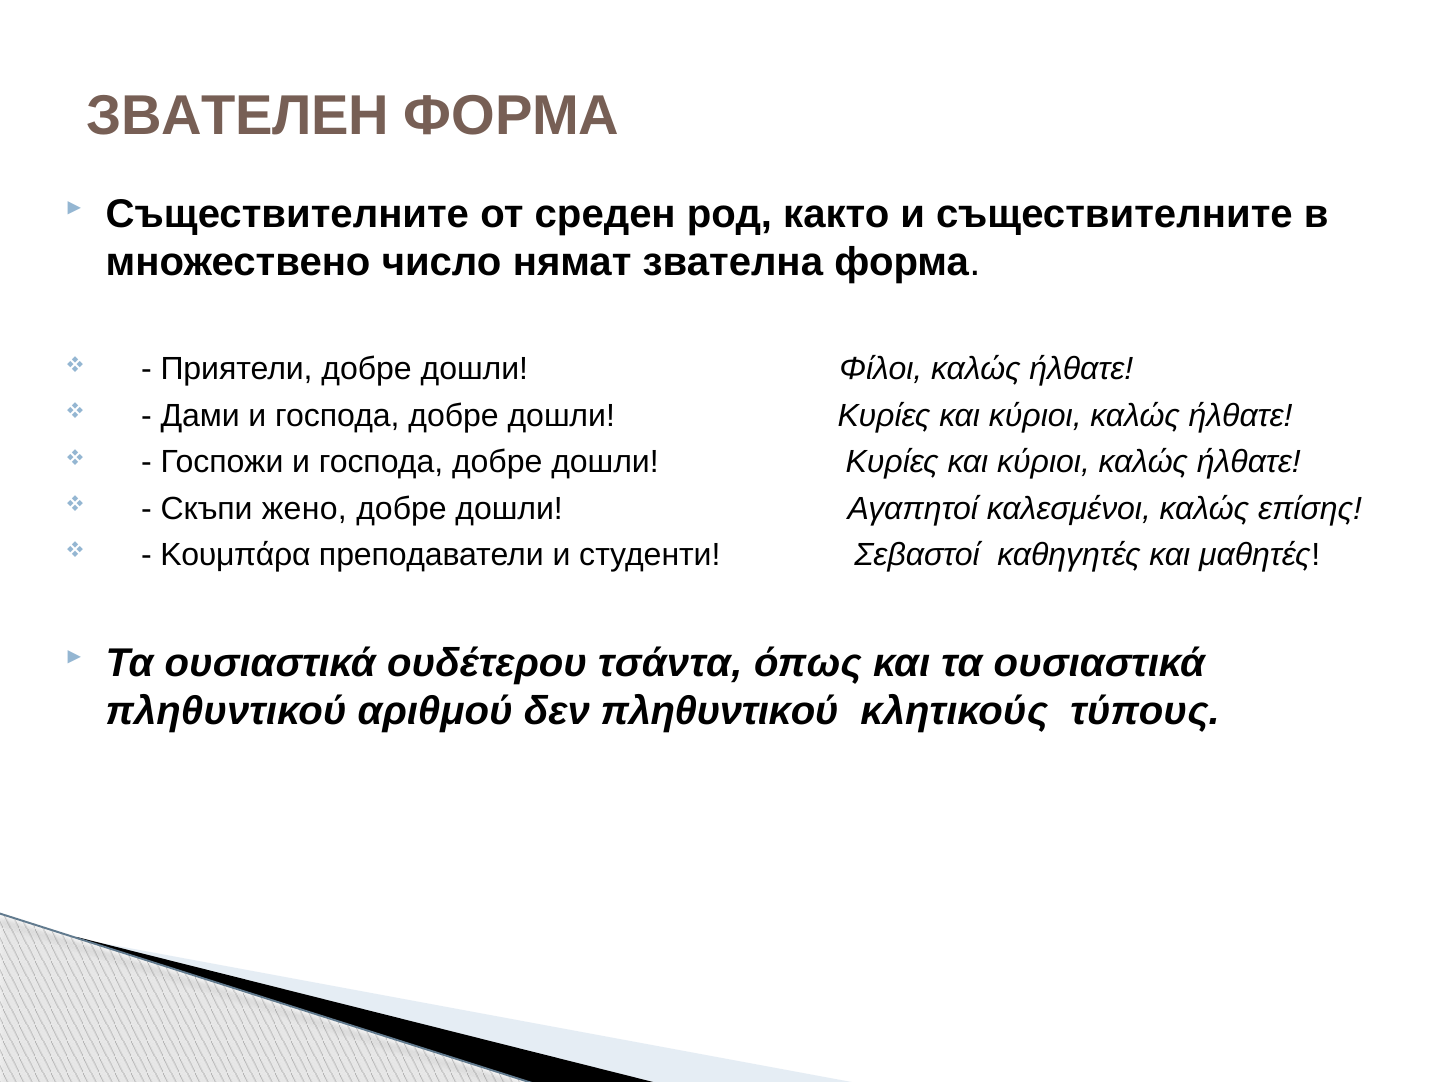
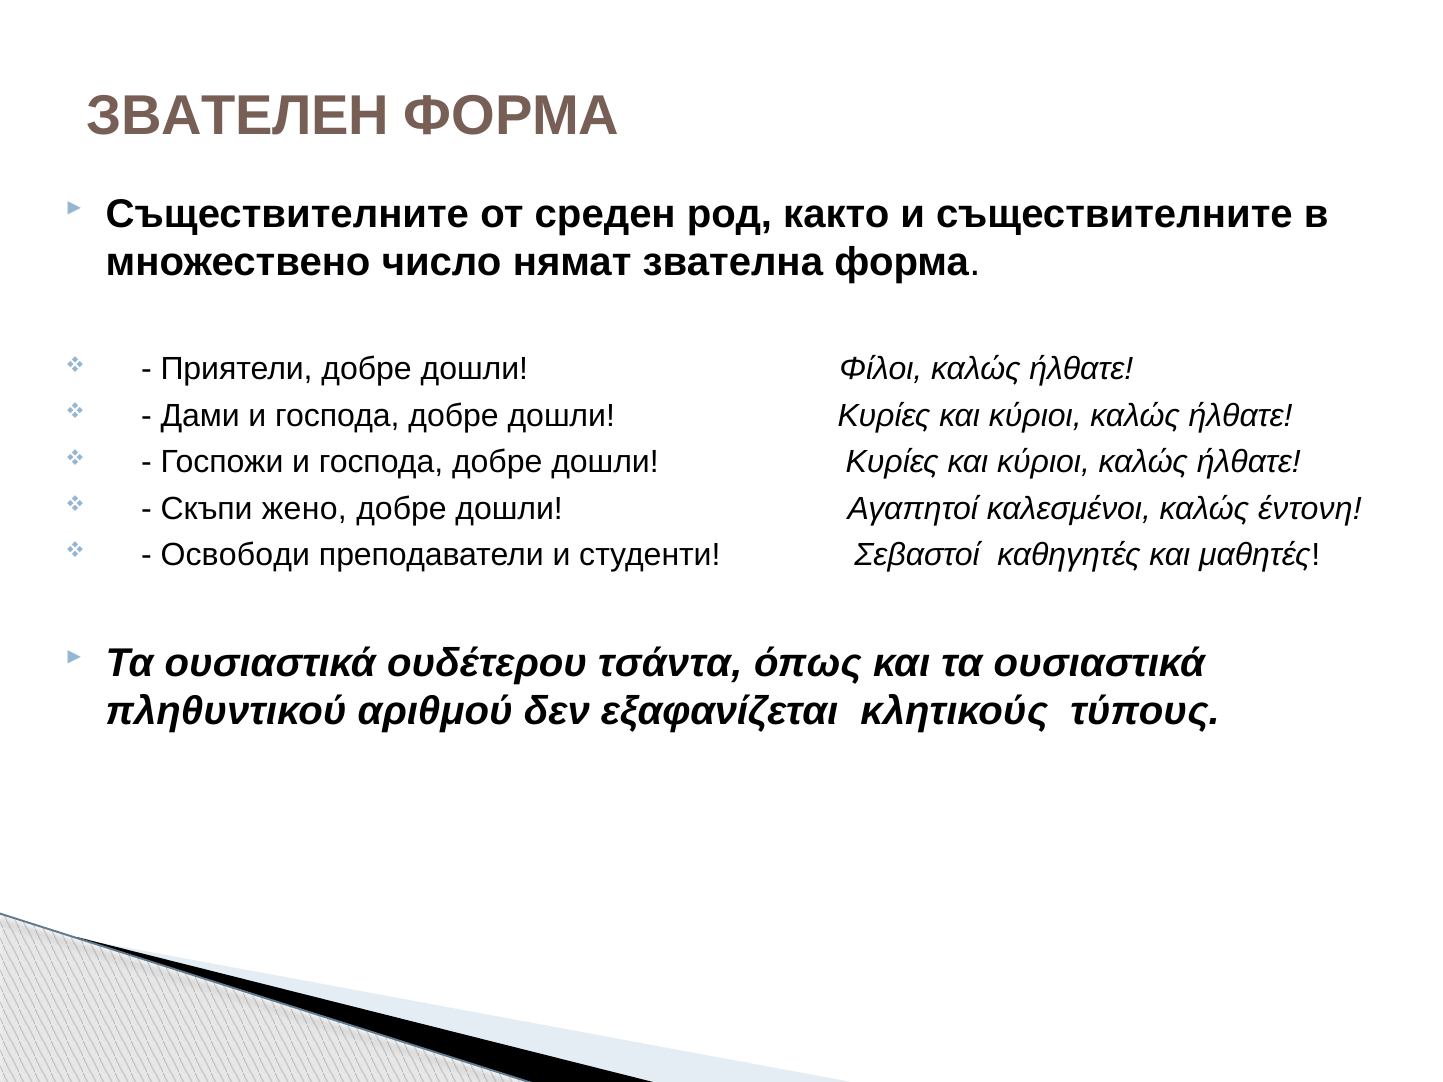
επίσης: επίσης -> έντονη
Κουμπάρα: Κουμπάρα -> Освободи
δεν πληθυντικού: πληθυντικού -> εξαφανίζεται
